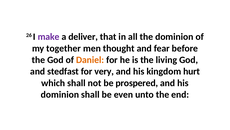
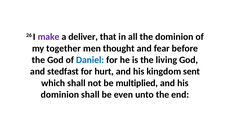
Daniel colour: orange -> blue
very: very -> hurt
hurt: hurt -> sent
prospered: prospered -> multiplied
